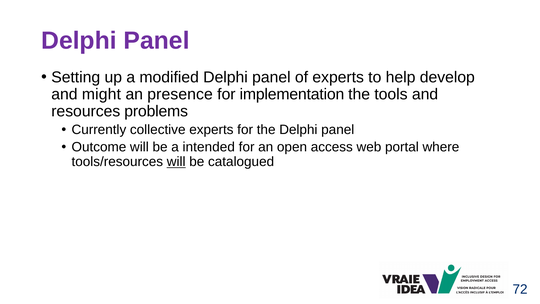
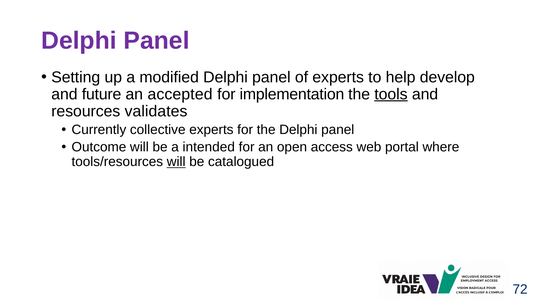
might: might -> future
presence: presence -> accepted
tools underline: none -> present
problems: problems -> validates
